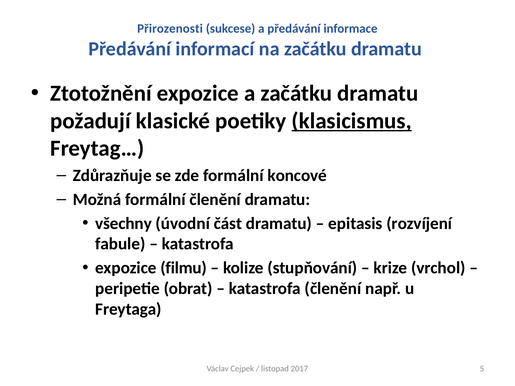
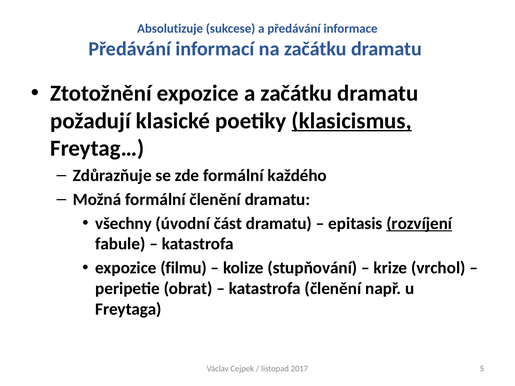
Přirozenosti: Přirozenosti -> Absolutizuje
koncové: koncové -> každého
rozvíjení underline: none -> present
